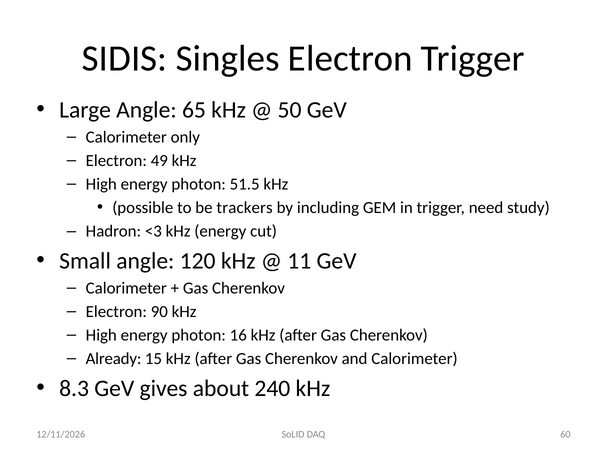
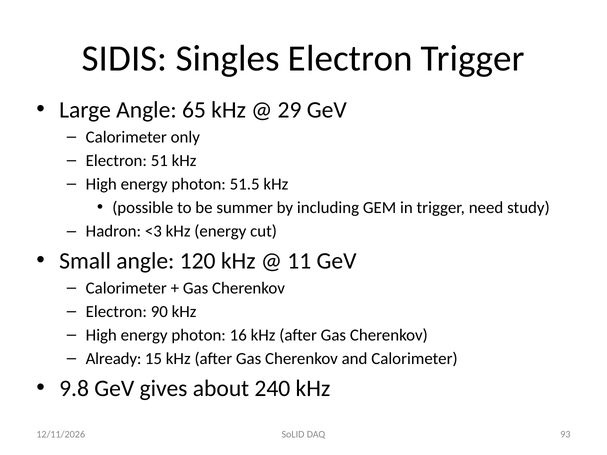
50: 50 -> 29
49: 49 -> 51
trackers: trackers -> summer
8.3: 8.3 -> 9.8
60: 60 -> 93
